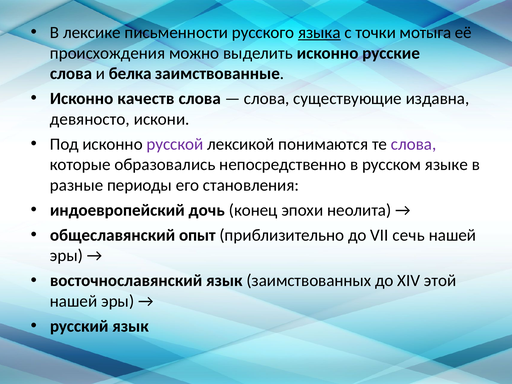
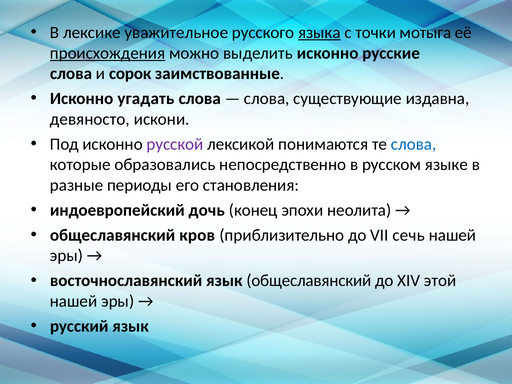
письменности: письменности -> уважительное
происхождения underline: none -> present
белка: белка -> сорок
качеств: качеств -> угадать
слова at (414, 144) colour: purple -> blue
опыт: опыт -> кров
язык заимствованных: заимствованных -> общеславянский
